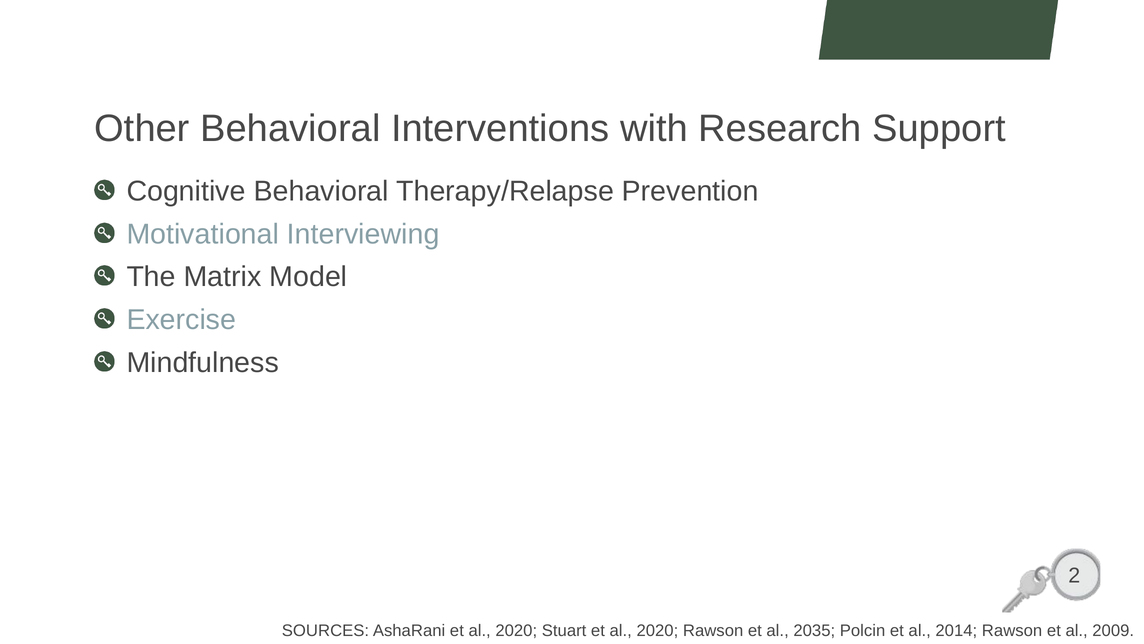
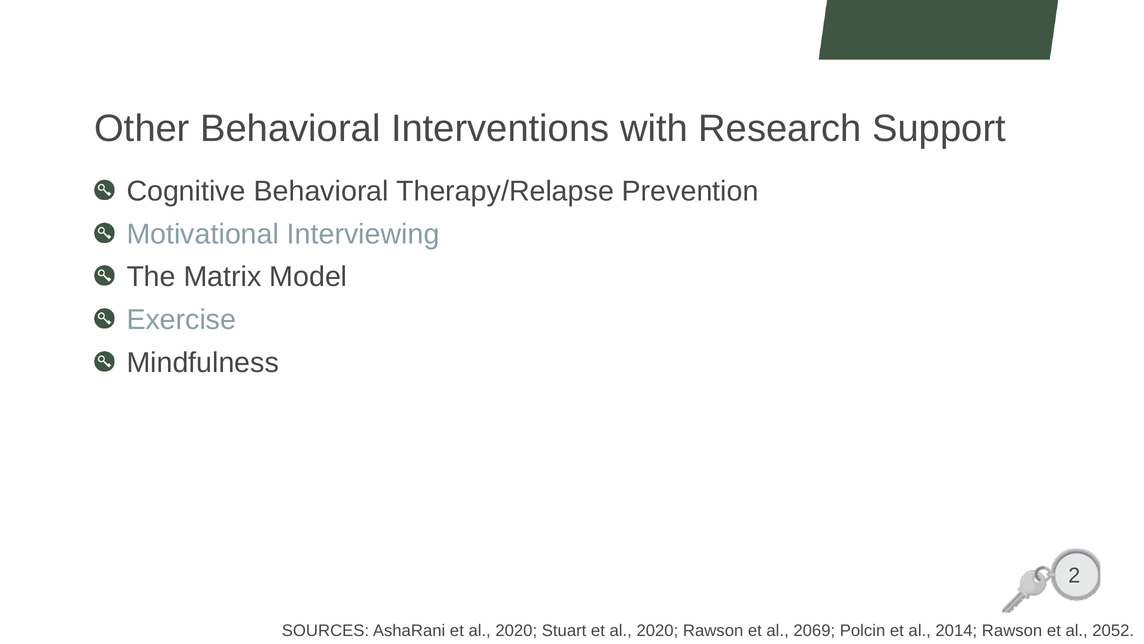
2035: 2035 -> 2069
2009: 2009 -> 2052
